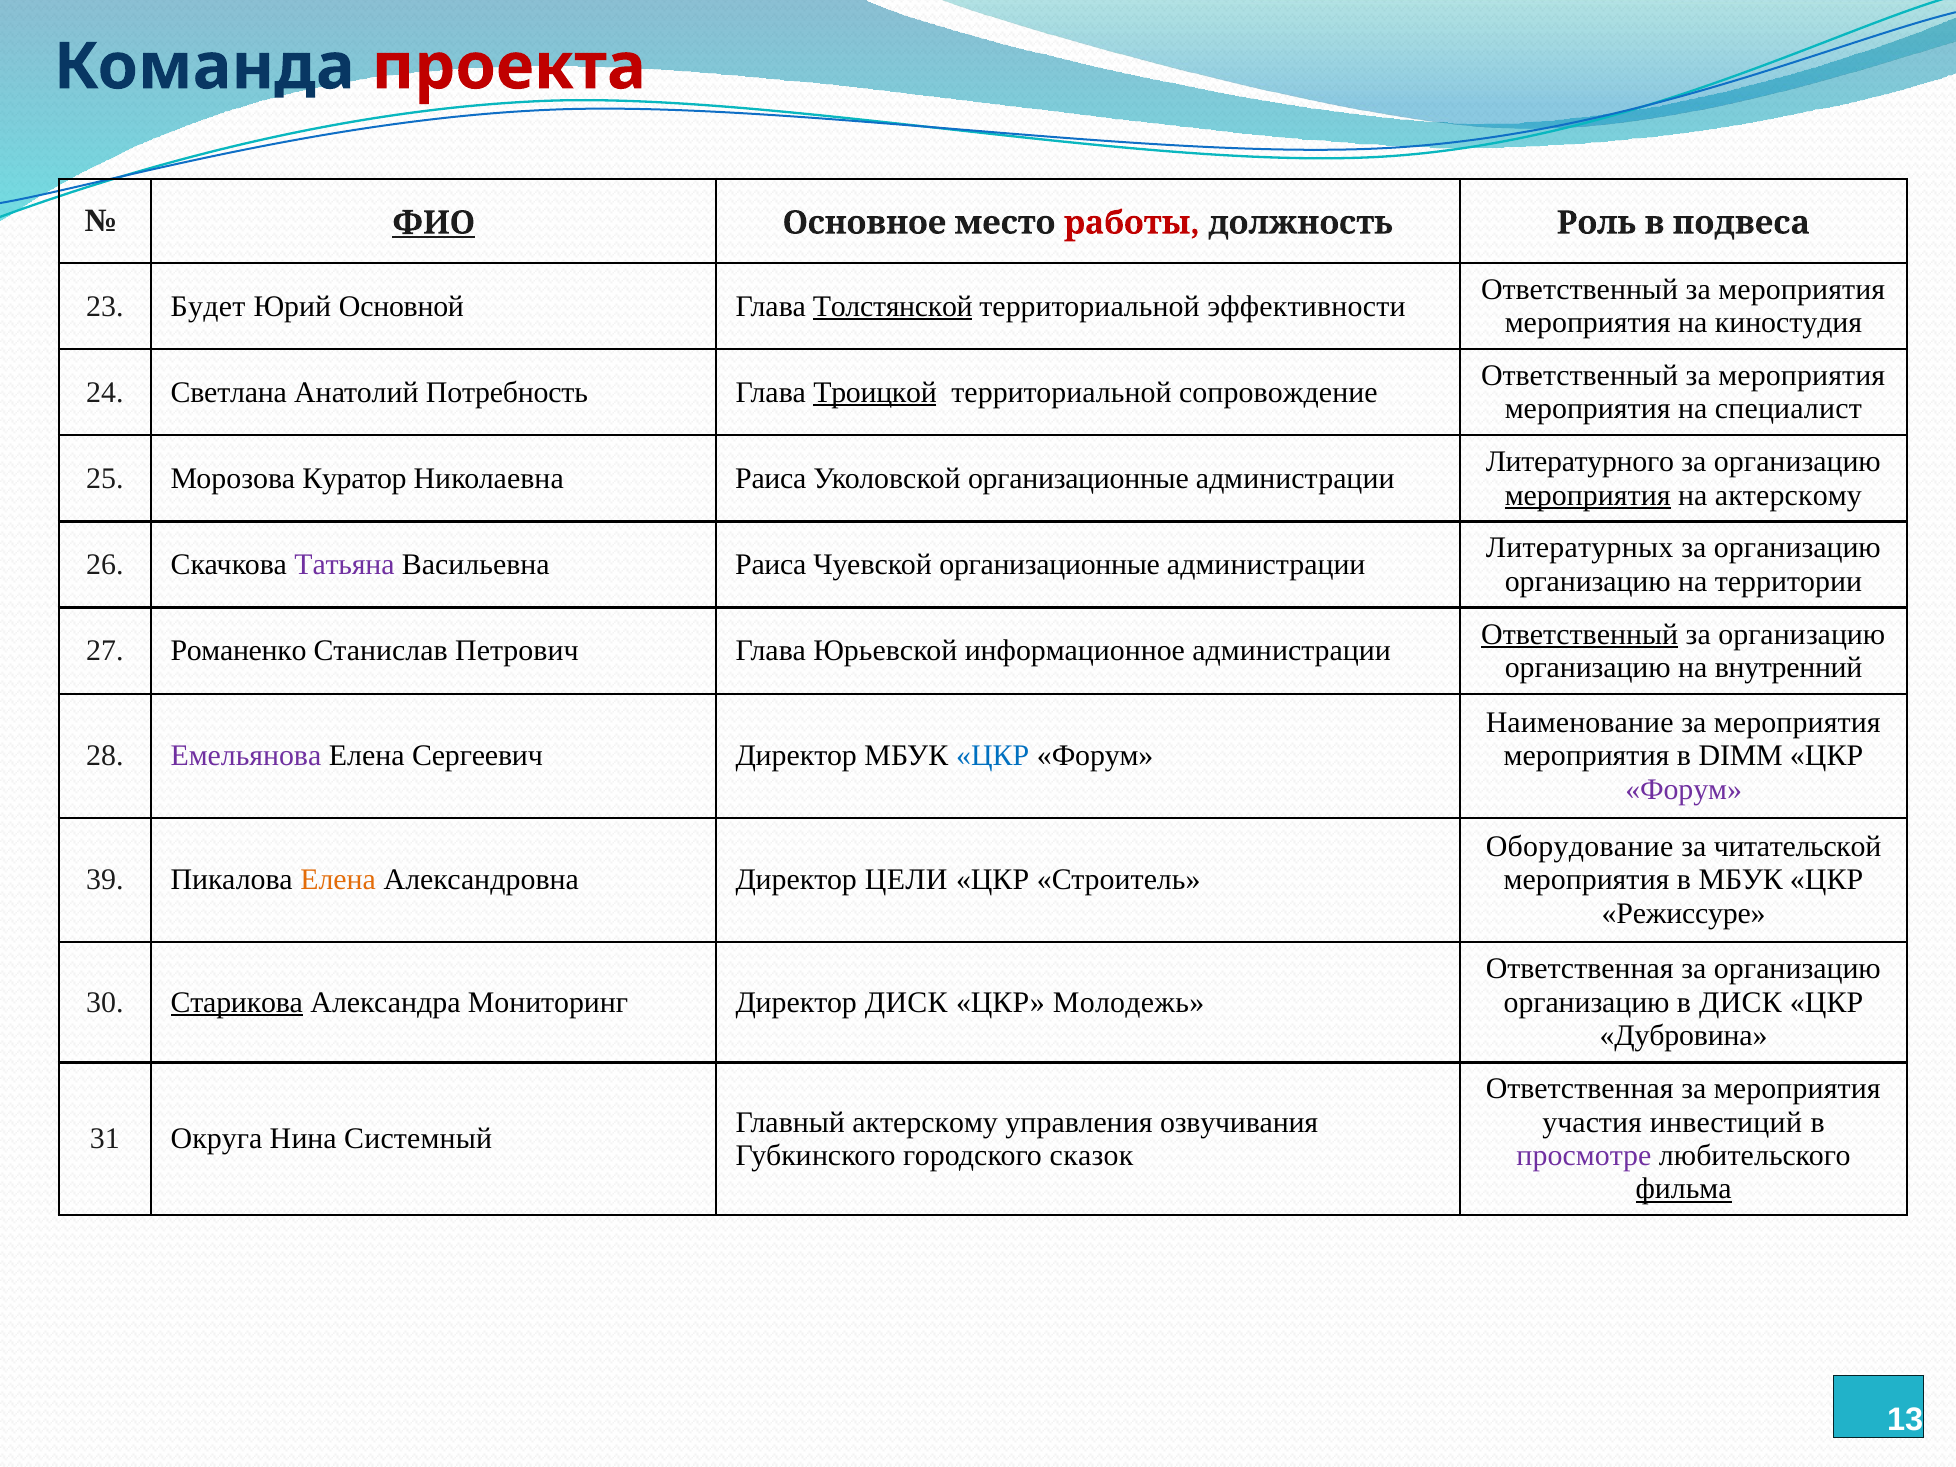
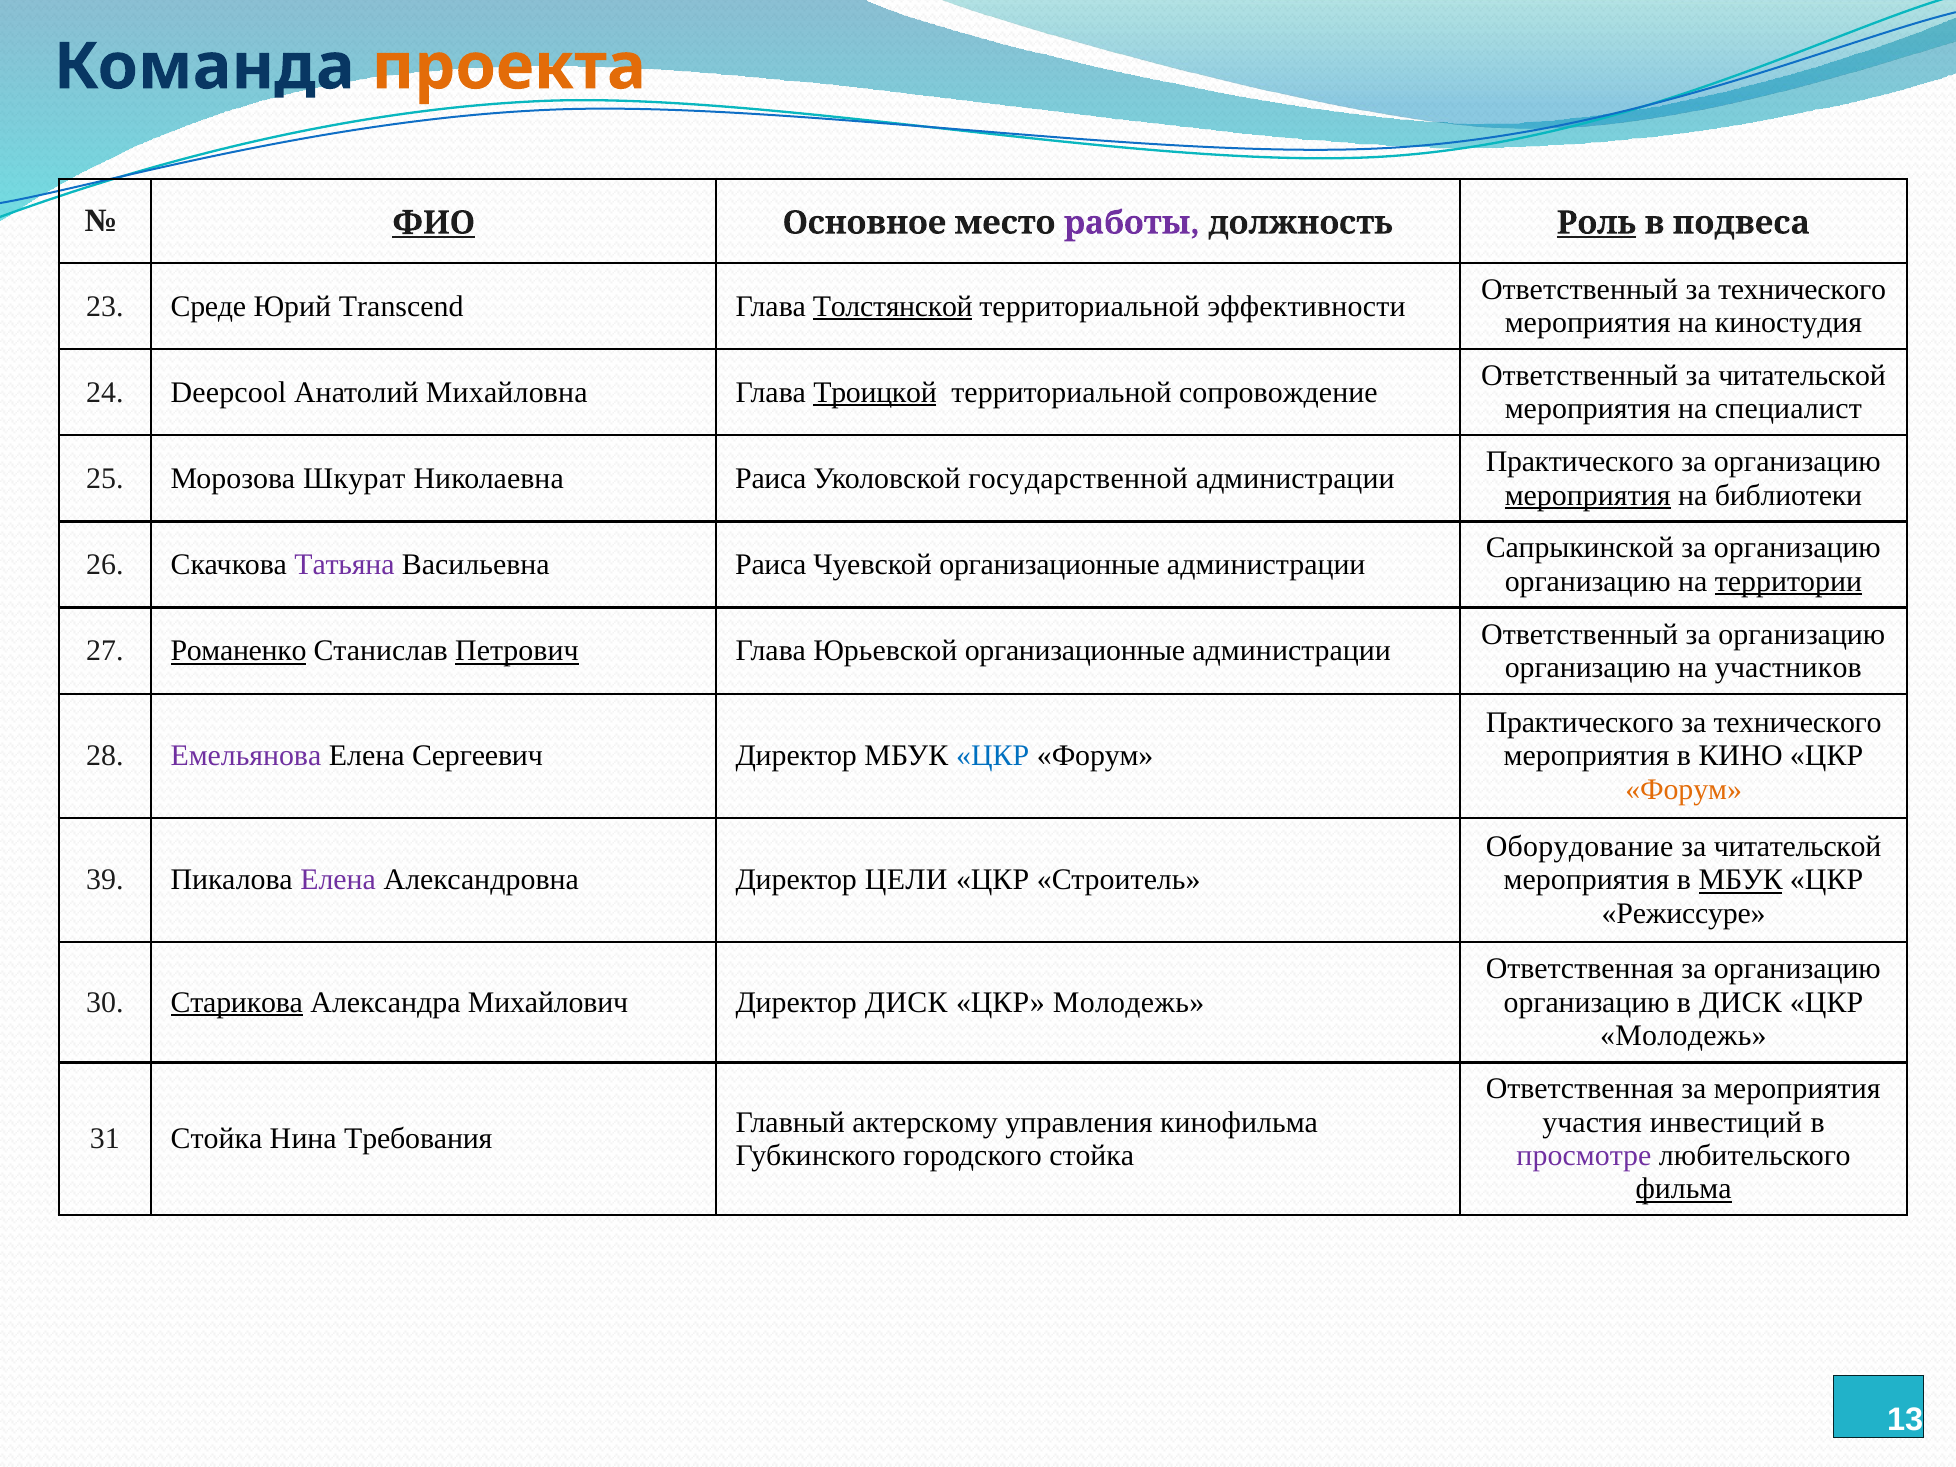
проекта colour: red -> orange
работы colour: red -> purple
Роль underline: none -> present
мероприятия at (1802, 290): мероприятия -> технического
Будет: Будет -> Среде
Основной: Основной -> Transcend
мероприятия at (1802, 376): мероприятия -> читательской
Светлана: Светлана -> Deepcool
Потребность: Потребность -> Михайловна
Литературного at (1580, 462): Литературного -> Практического
Куратор: Куратор -> Шкурат
Уколовской организационные: организационные -> государственной
на актерскому: актерскому -> библиотеки
Литературных: Литературных -> Сапрыкинской
территории underline: none -> present
Ответственный at (1580, 634) underline: present -> none
Романенко underline: none -> present
Петрович underline: none -> present
Юрьевской информационное: информационное -> организационные
внутренний: внутренний -> участников
Наименование at (1580, 723): Наименование -> Практического
мероприятия at (1797, 723): мероприятия -> технического
DIMM: DIMM -> КИНО
Форум at (1684, 789) colour: purple -> orange
Елена at (338, 880) colour: orange -> purple
МБУК at (1741, 880) underline: none -> present
Мониторинг: Мониторинг -> Михайлович
Дубровина at (1684, 1036): Дубровина -> Молодежь
озвучивания: озвучивания -> кинофильма
31 Округа: Округа -> Стойка
Системный: Системный -> Требования
городского сказок: сказок -> стойка
